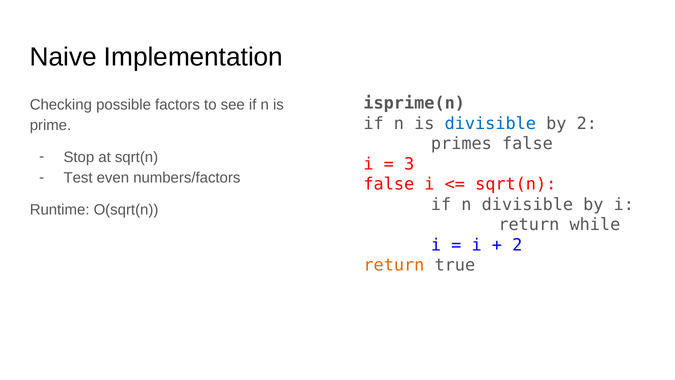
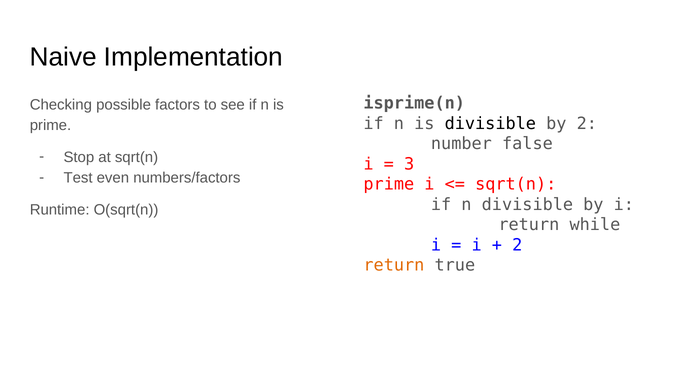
divisible at (490, 123) colour: blue -> black
primes: primes -> number
false at (389, 184): false -> prime
